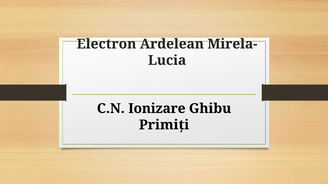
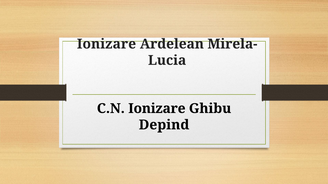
Electron at (107, 44): Electron -> Ionizare
Primiți: Primiți -> Depind
